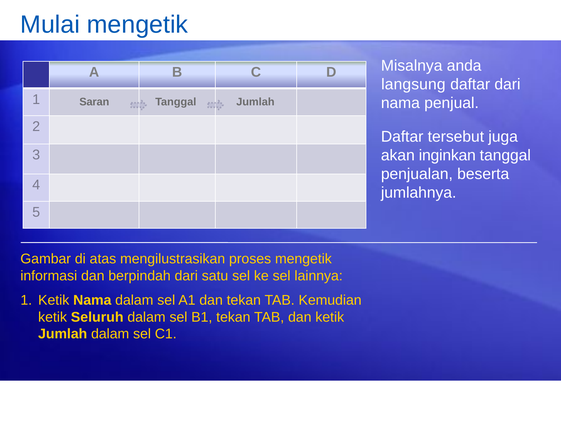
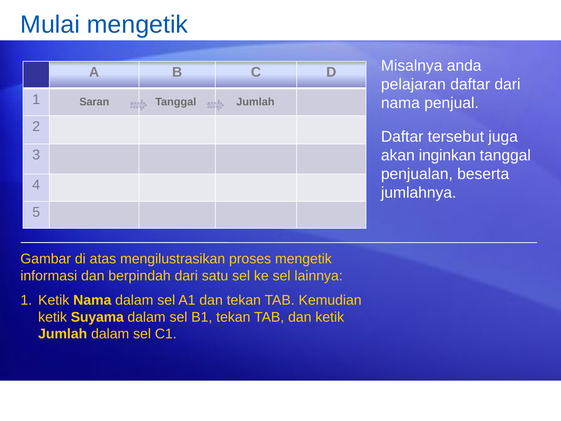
langsung: langsung -> pelajaran
Seluruh: Seluruh -> Suyama
